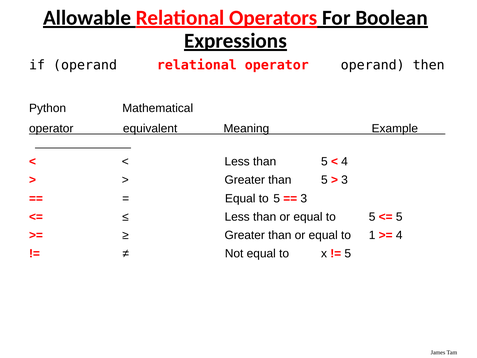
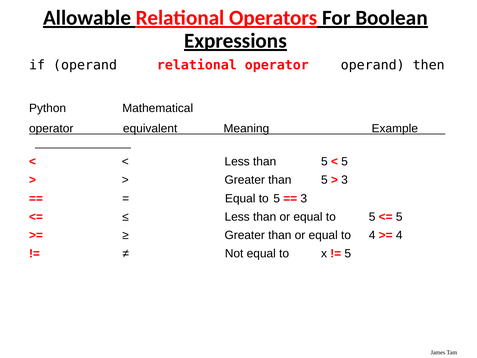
4 at (345, 162): 4 -> 5
to 1: 1 -> 4
